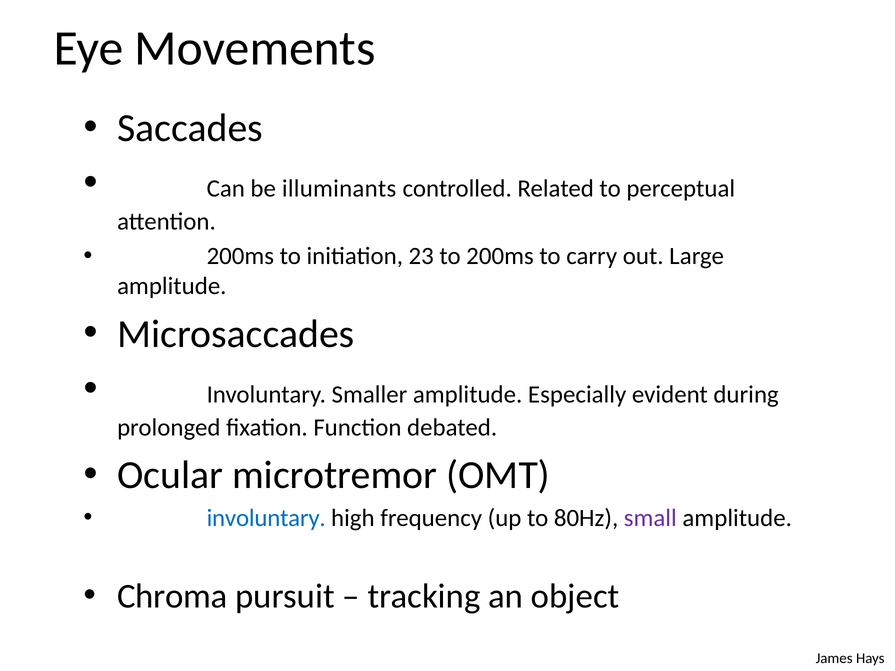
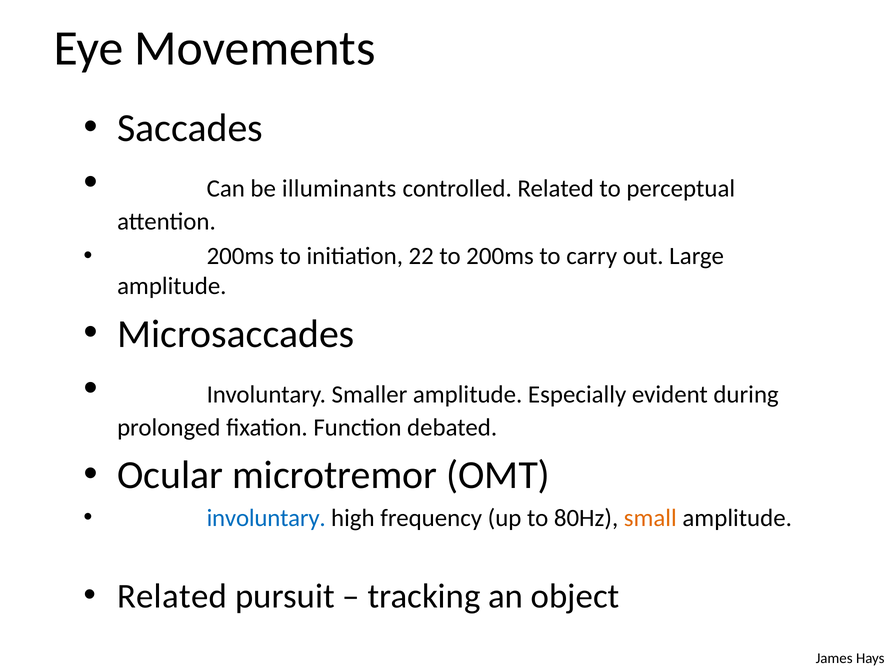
23: 23 -> 22
small colour: purple -> orange
Chroma at (172, 596): Chroma -> Related
